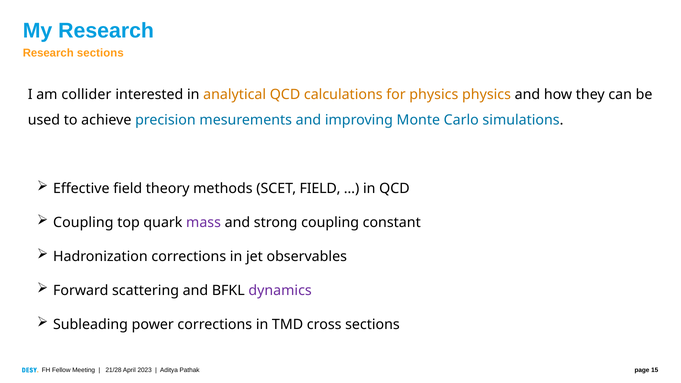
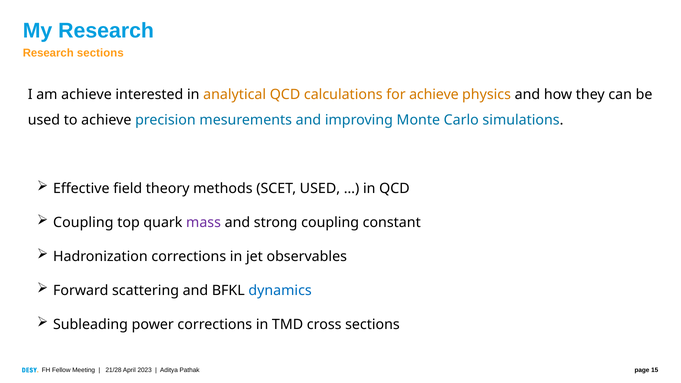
am collider: collider -> achieve
for physics: physics -> achieve
SCET FIELD: FIELD -> USED
dynamics colour: purple -> blue
